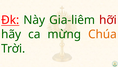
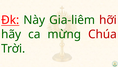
Chúa colour: orange -> red
